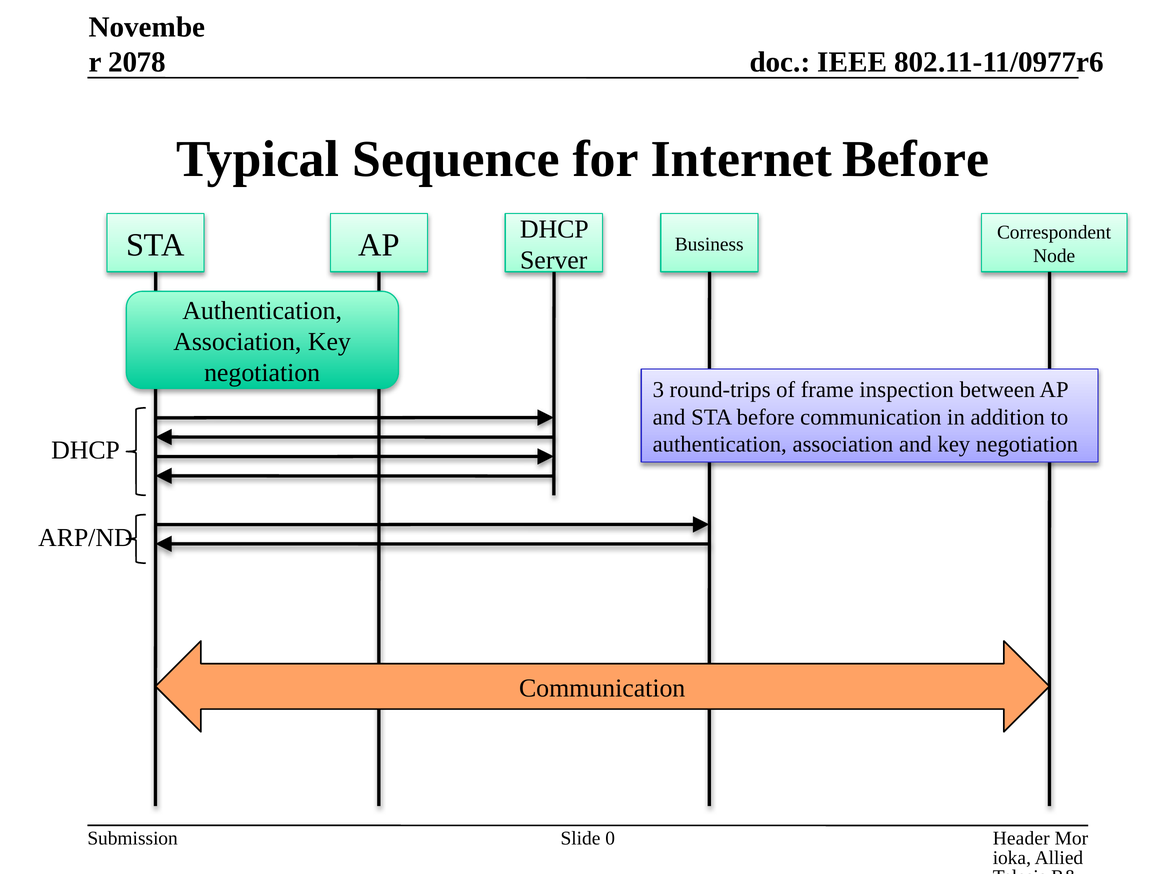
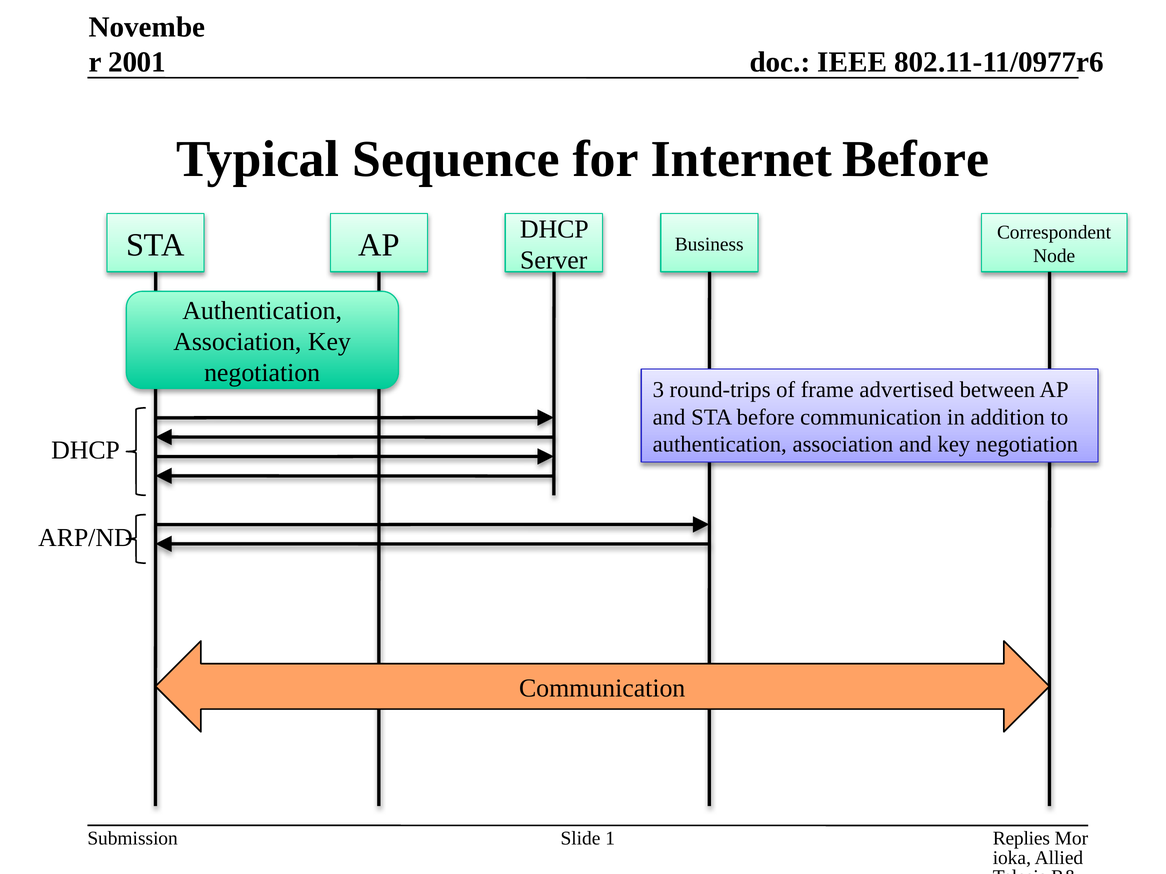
2078: 2078 -> 2001
inspection: inspection -> advertised
Header: Header -> Replies
0: 0 -> 1
